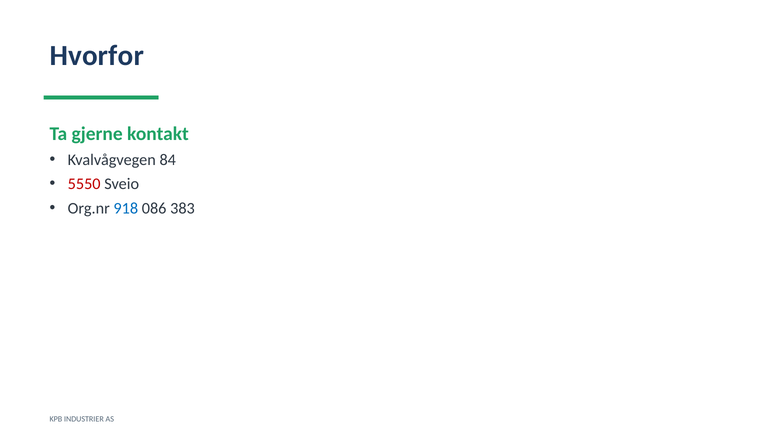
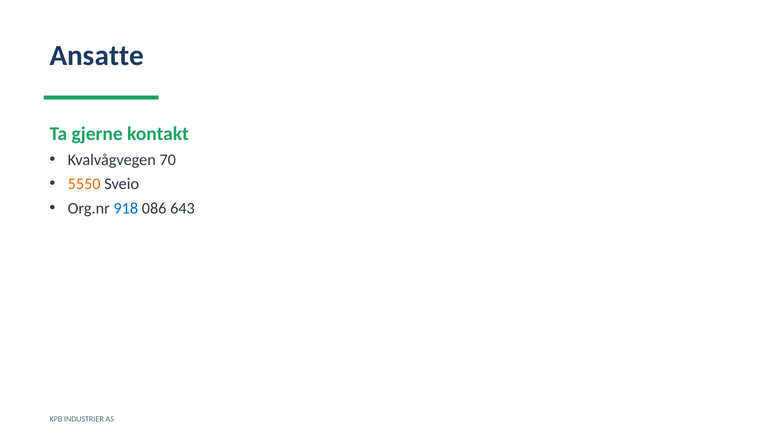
Hvorfor: Hvorfor -> Ansatte
84: 84 -> 70
5550 colour: red -> orange
383: 383 -> 643
